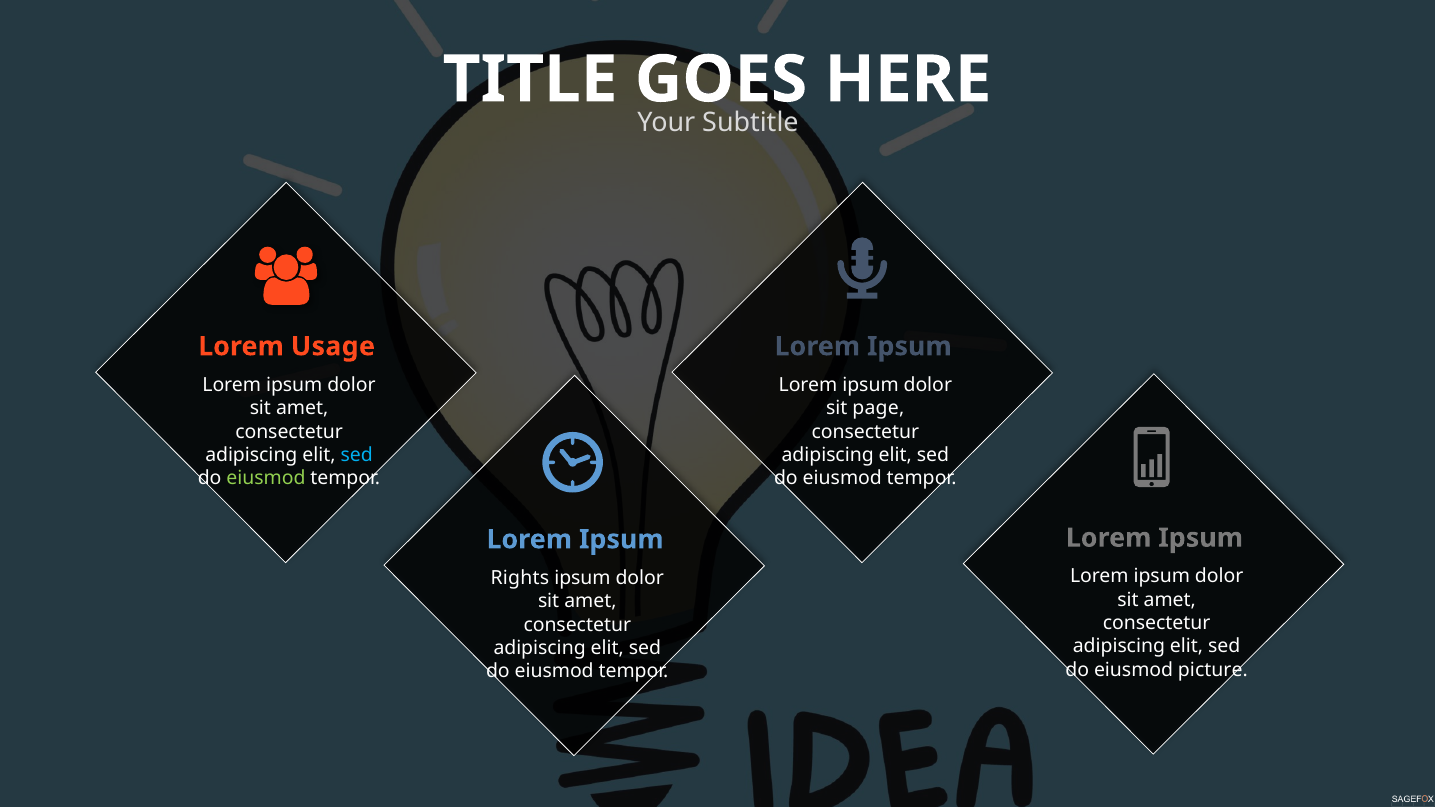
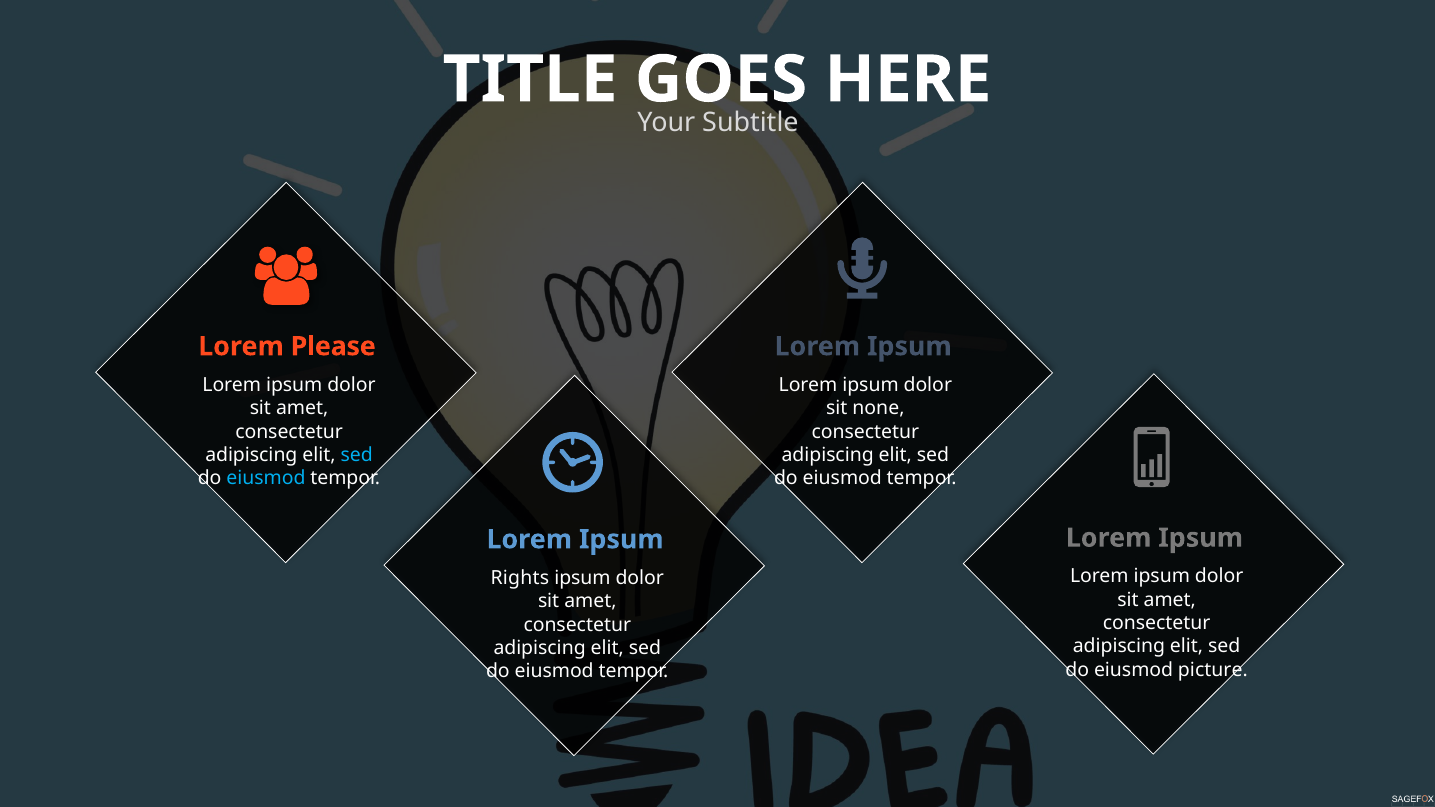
Usage: Usage -> Please
page: page -> none
eiusmod at (266, 478) colour: light green -> light blue
